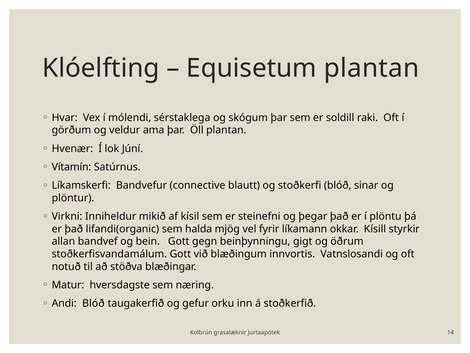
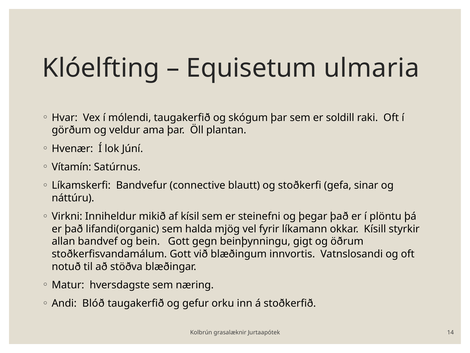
Equisetum plantan: plantan -> ulmaria
mólendi sérstaklega: sérstaklega -> taugakerfið
stoðkerfi blóð: blóð -> gefa
plöntur: plöntur -> náttúru
